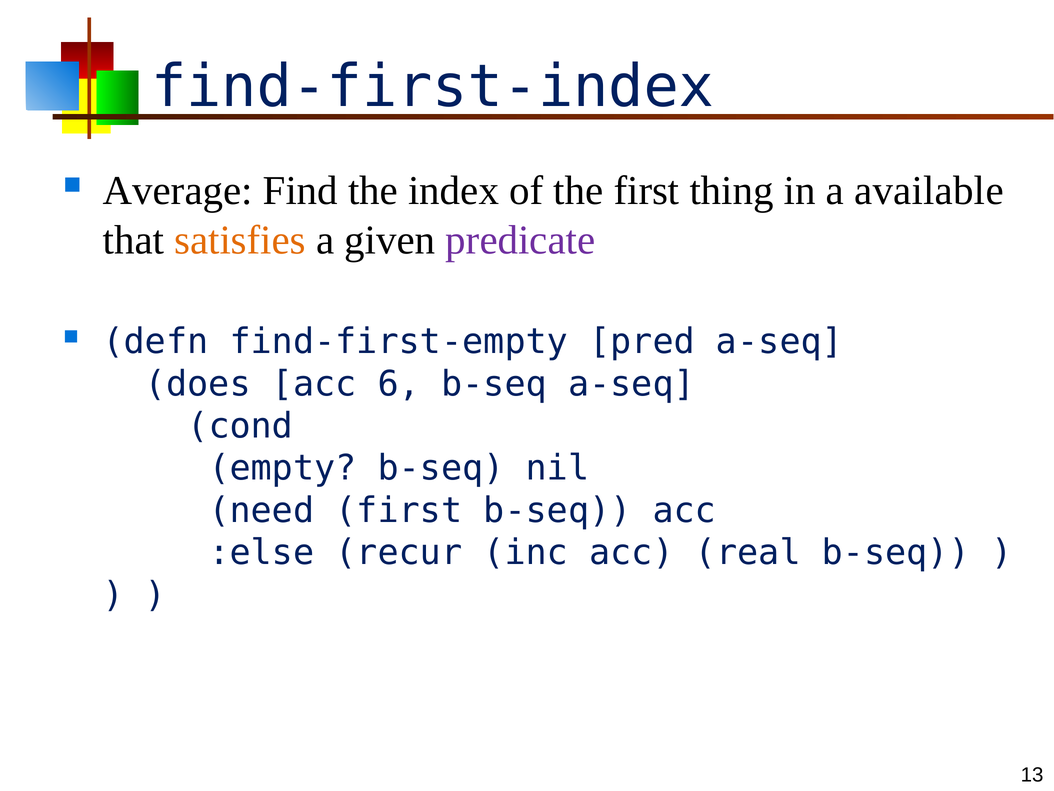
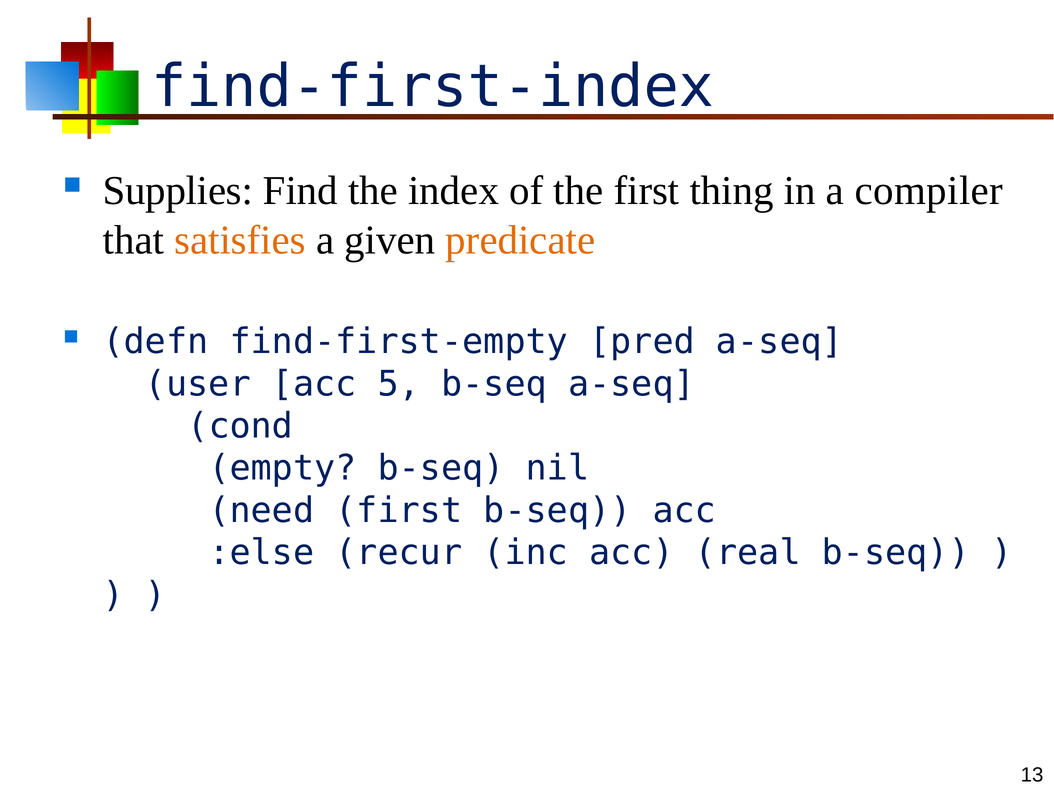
Average: Average -> Supplies
available: available -> compiler
predicate colour: purple -> orange
does: does -> user
6: 6 -> 5
